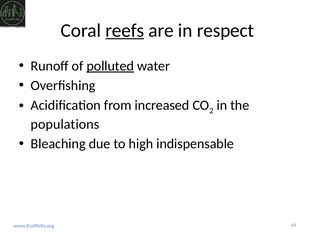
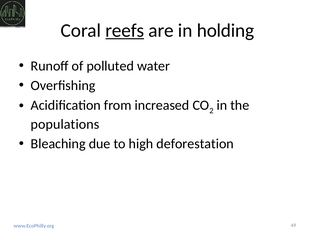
respect: respect -> holding
polluted underline: present -> none
indispensable: indispensable -> deforestation
